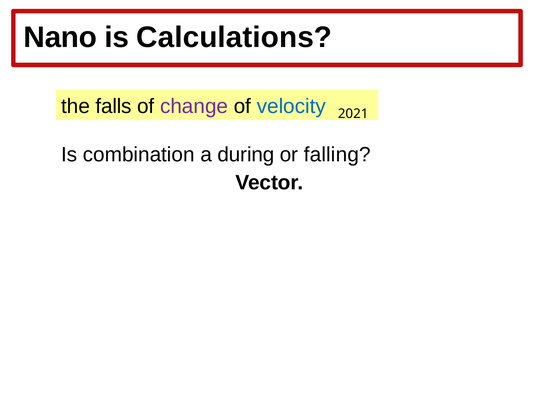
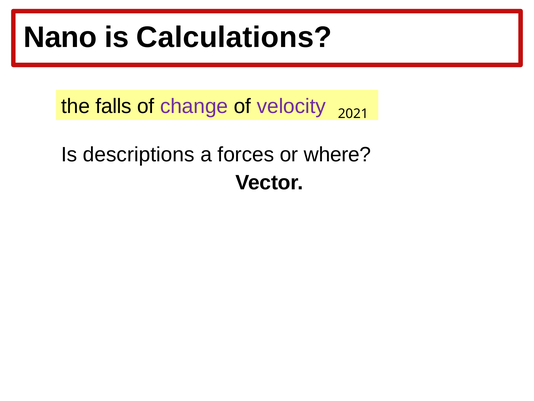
velocity colour: blue -> purple
combination: combination -> descriptions
during: during -> forces
falling: falling -> where
